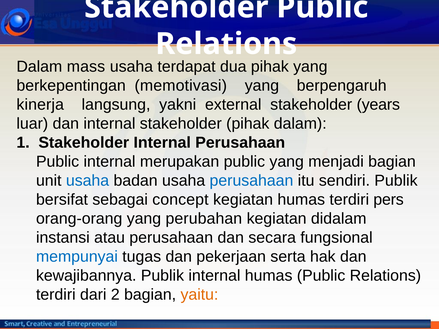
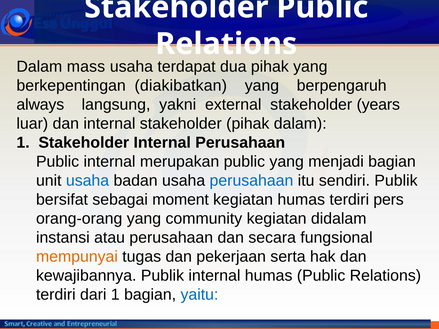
memotivasi: memotivasi -> diakibatkan
kinerja: kinerja -> always
concept: concept -> moment
perubahan: perubahan -> community
mempunyai colour: blue -> orange
dari 2: 2 -> 1
yaitu colour: orange -> blue
